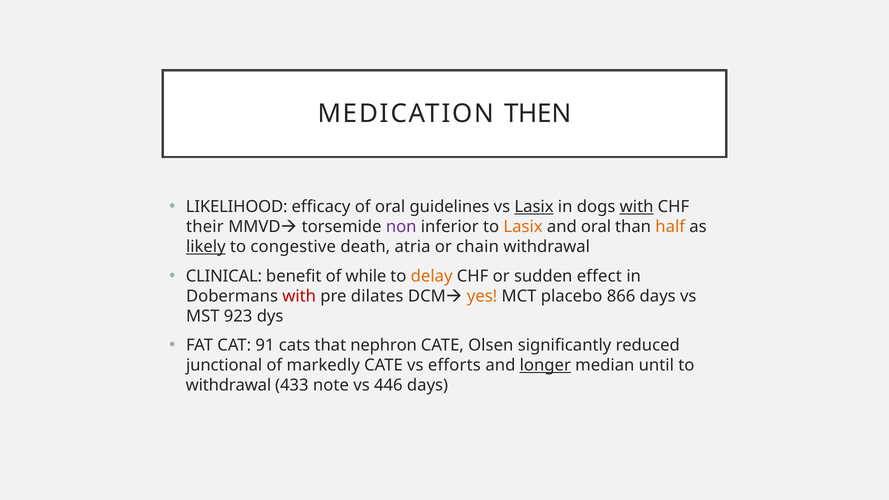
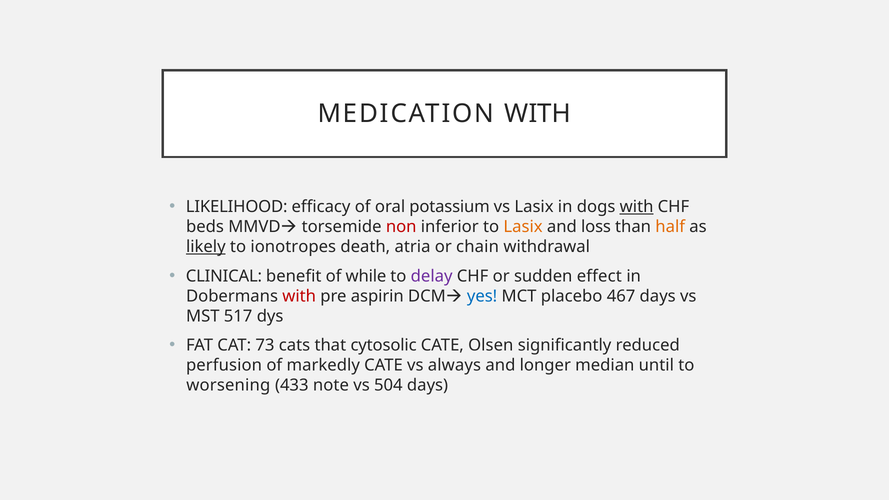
MEDICATION THEN: THEN -> WITH
guidelines: guidelines -> potassium
Lasix at (534, 207) underline: present -> none
their: their -> beds
non colour: purple -> red
and oral: oral -> loss
congestive: congestive -> ionotropes
delay colour: orange -> purple
dilates: dilates -> aspirin
yes colour: orange -> blue
866: 866 -> 467
923: 923 -> 517
91: 91 -> 73
nephron: nephron -> cytosolic
junctional: junctional -> perfusion
efforts: efforts -> always
longer underline: present -> none
withdrawal at (228, 385): withdrawal -> worsening
446: 446 -> 504
